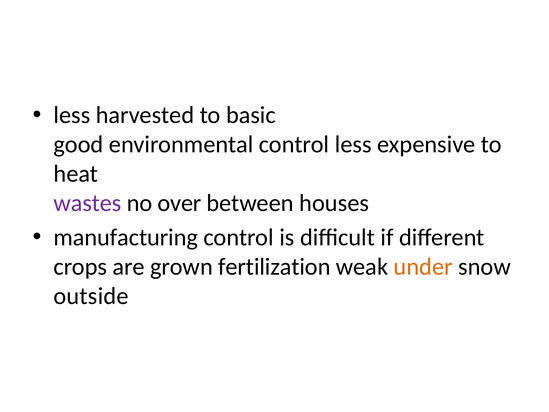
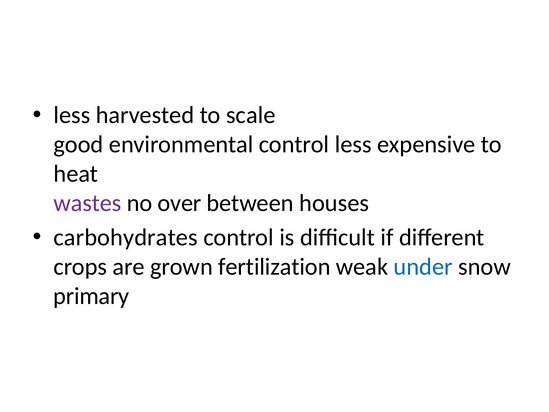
basic: basic -> scale
manufacturing: manufacturing -> carbohydrates
under colour: orange -> blue
outside: outside -> primary
